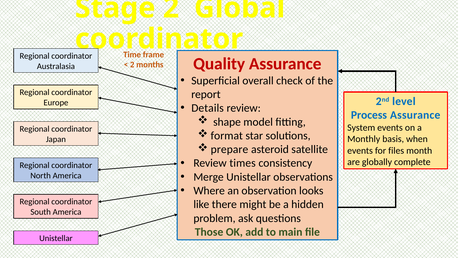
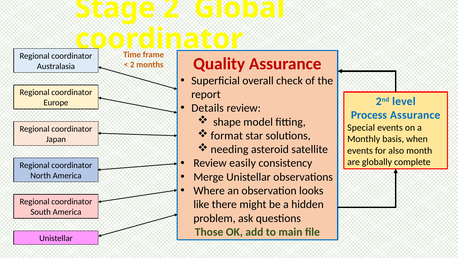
System: System -> Special
prepare: prepare -> needing
files: files -> also
times: times -> easily
